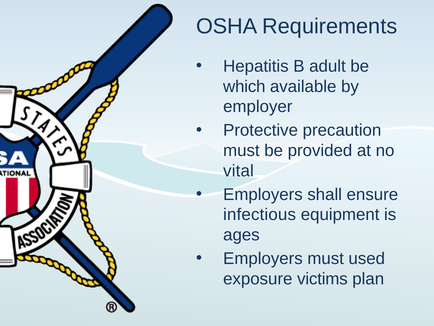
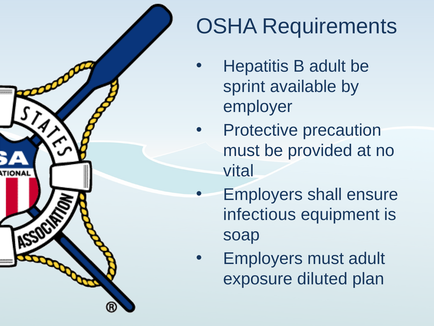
which: which -> sprint
ages: ages -> soap
must used: used -> adult
victims: victims -> diluted
